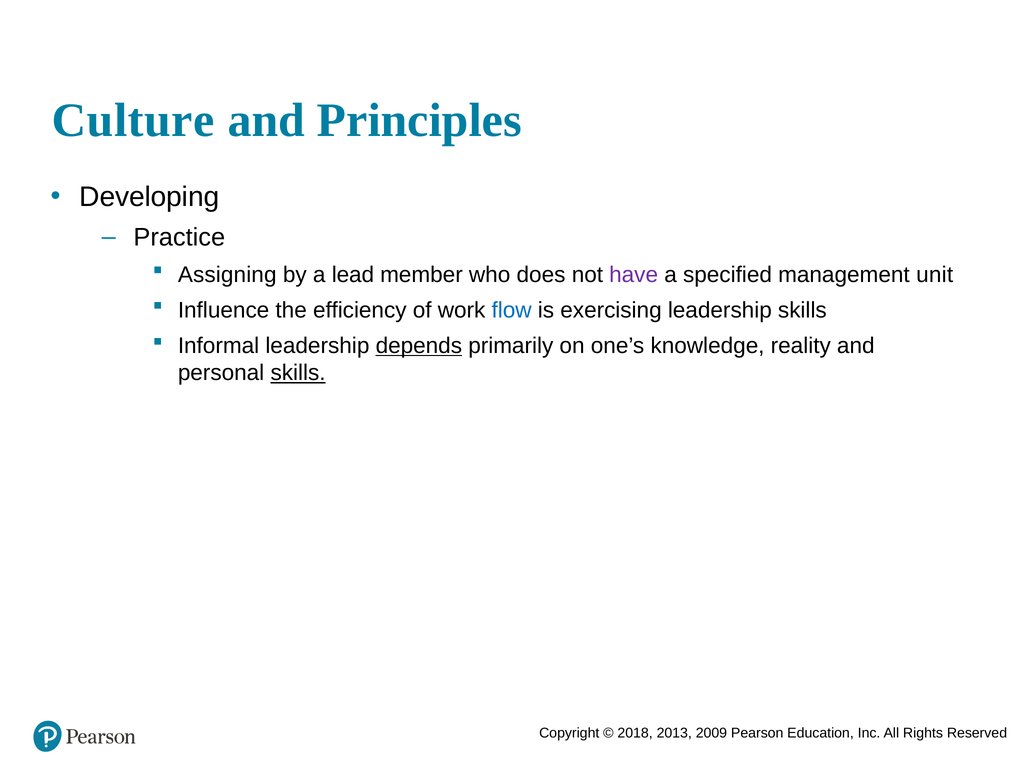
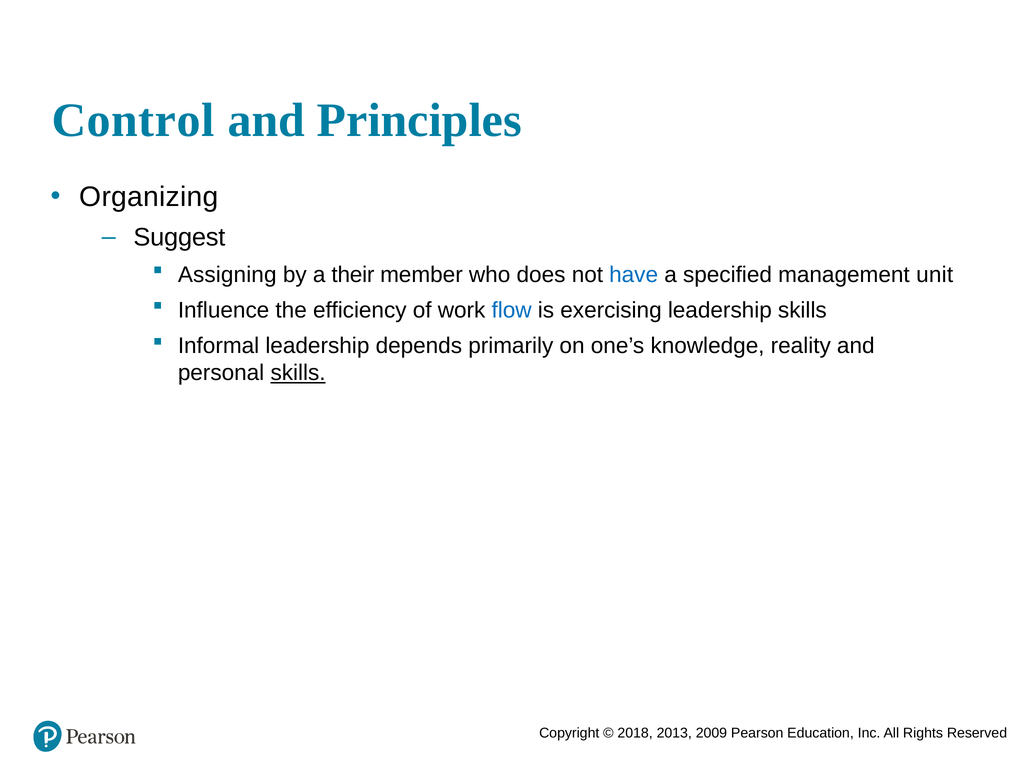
Culture: Culture -> Control
Developing: Developing -> Organizing
Practice: Practice -> Suggest
lead: lead -> their
have colour: purple -> blue
depends underline: present -> none
